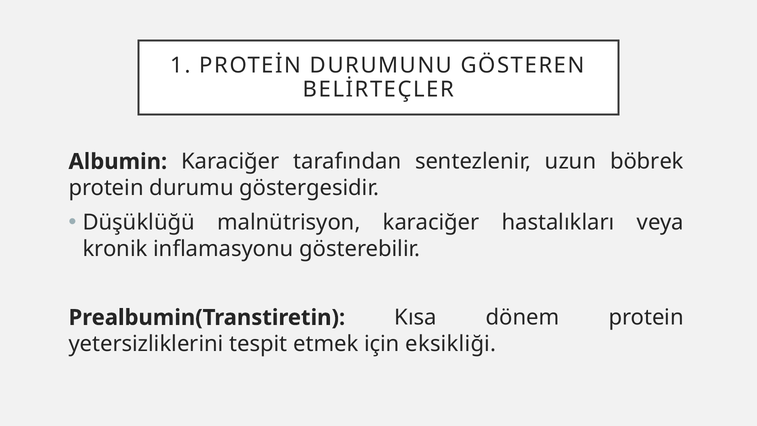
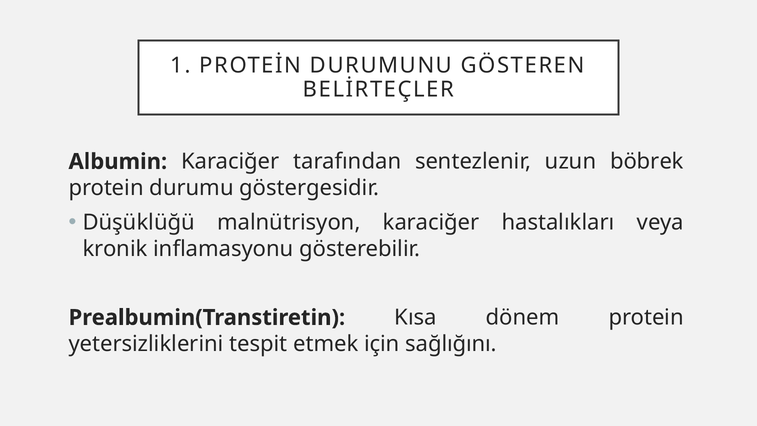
eksikliği: eksikliği -> sağlığını
